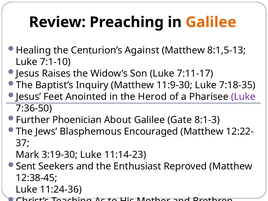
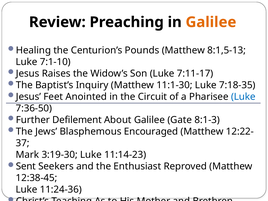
Against: Against -> Pounds
11:9-30: 11:9-30 -> 11:1-30
Herod: Herod -> Circuit
Luke at (243, 97) colour: purple -> blue
Phoenician: Phoenician -> Defilement
